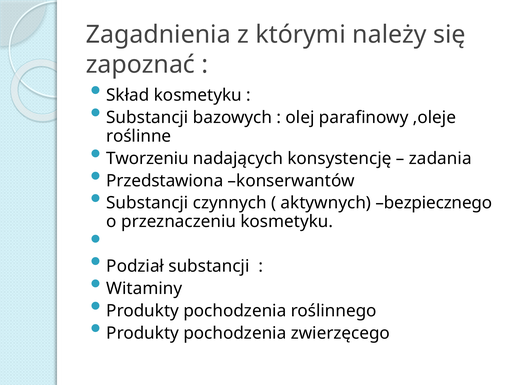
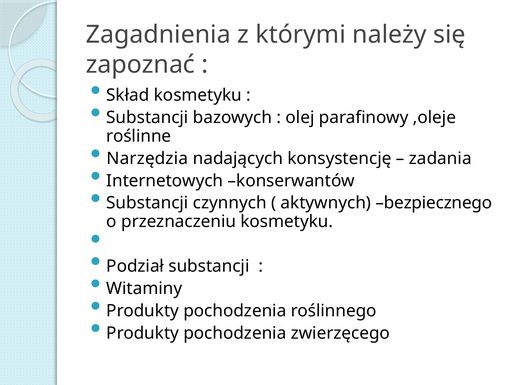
Tworzeniu: Tworzeniu -> Narzędzia
Przedstawiona: Przedstawiona -> Internetowych
